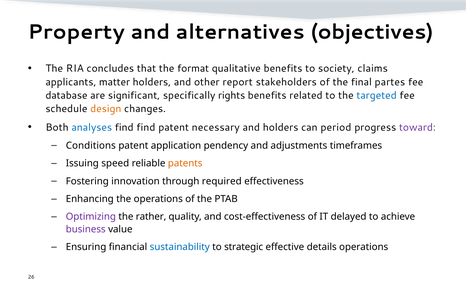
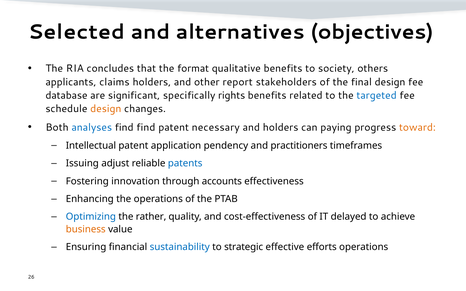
Property: Property -> Selected
claims: claims -> others
matter: matter -> claims
final partes: partes -> design
period: period -> paying
toward colour: purple -> orange
Conditions: Conditions -> Intellectual
adjustments: adjustments -> practitioners
speed: speed -> adjust
patents colour: orange -> blue
required: required -> accounts
Optimizing colour: purple -> blue
business colour: purple -> orange
details: details -> efforts
